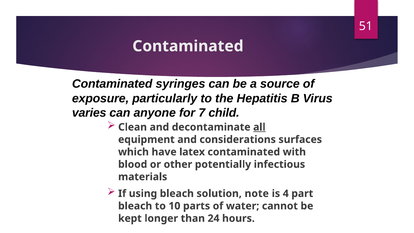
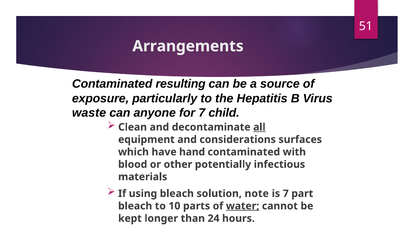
Contaminated at (188, 46): Contaminated -> Arrangements
syringes: syringes -> resulting
varies: varies -> waste
latex: latex -> hand
is 4: 4 -> 7
water underline: none -> present
